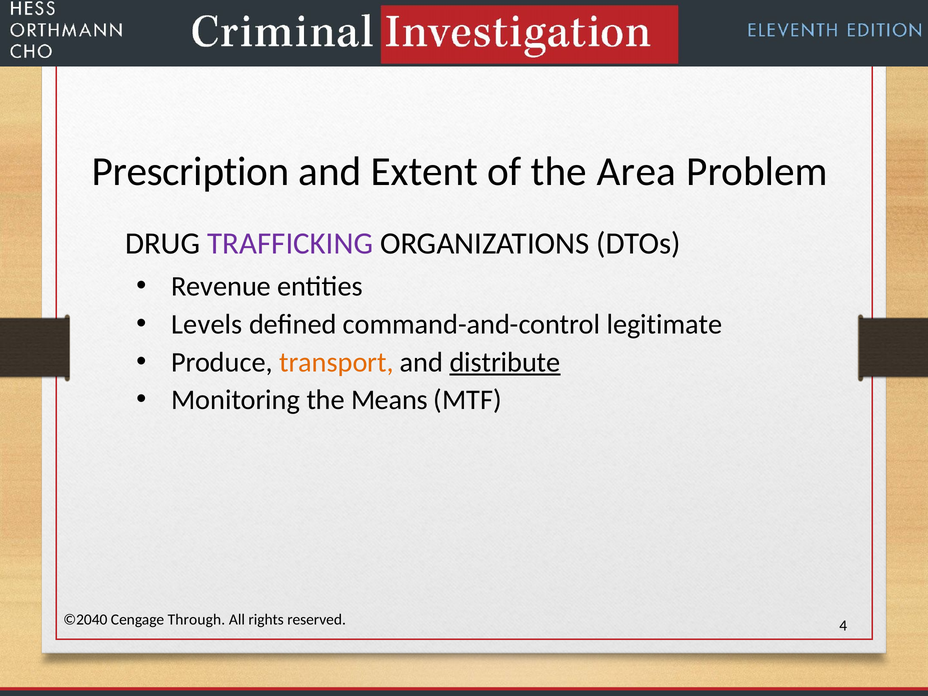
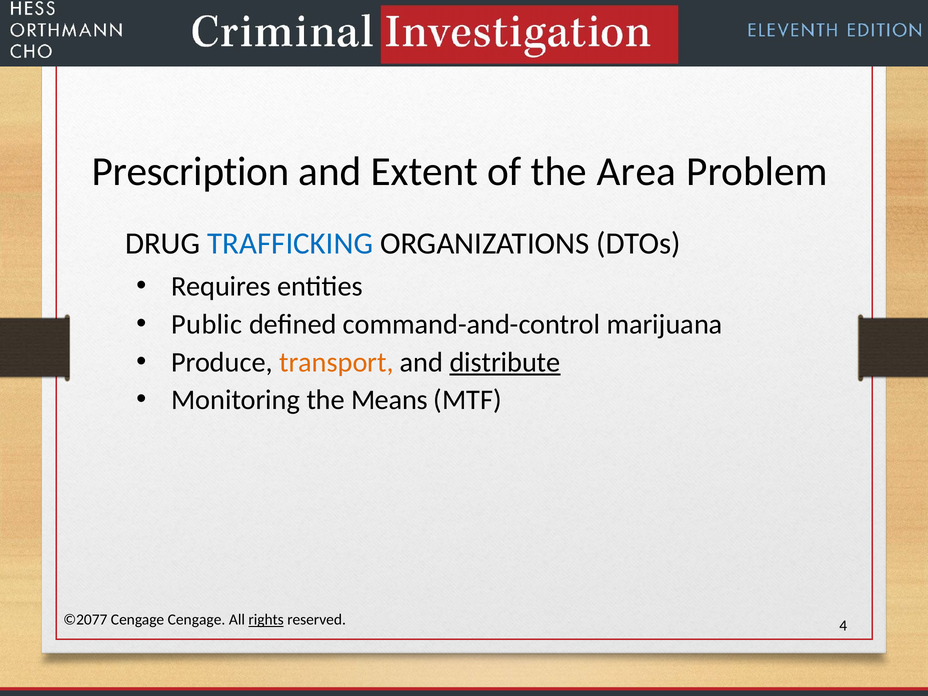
TRAFFICKING colour: purple -> blue
Revenue: Revenue -> Requires
Levels: Levels -> Public
legitimate: legitimate -> marijuana
©2040: ©2040 -> ©2077
Cengage Through: Through -> Cengage
rights underline: none -> present
